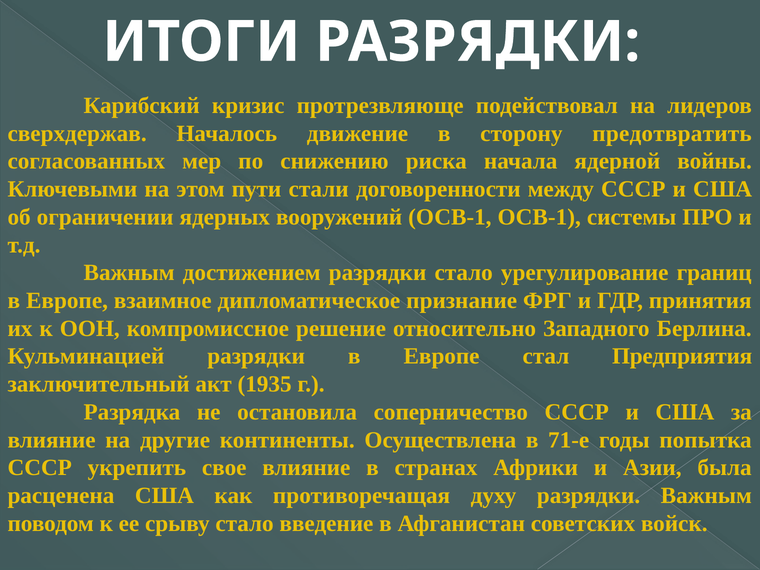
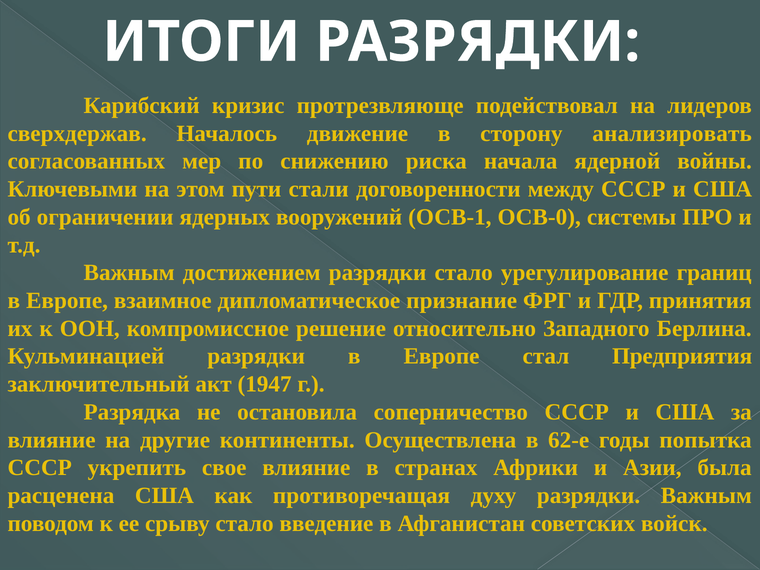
предотвратить: предотвратить -> анализировать
ОСВ-1 ОСВ-1: ОСВ-1 -> ОСВ-0
1935: 1935 -> 1947
71-е: 71-е -> 62-е
